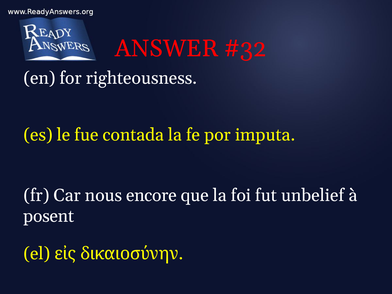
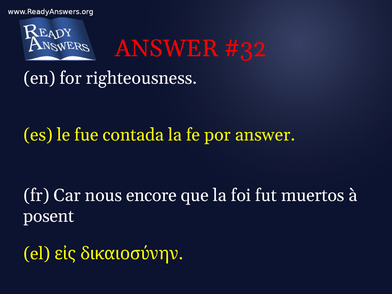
por imputa: imputa -> answer
unbelief: unbelief -> muertos
